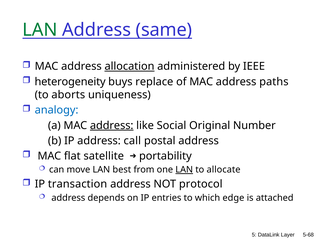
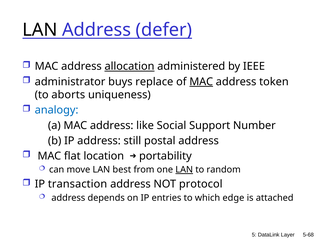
LAN at (40, 30) colour: green -> black
same: same -> defer
heterogeneity: heterogeneity -> administrator
MAC at (201, 82) underline: none -> present
paths: paths -> token
address at (112, 125) underline: present -> none
Original: Original -> Support
call: call -> still
satellite: satellite -> location
allocate: allocate -> random
